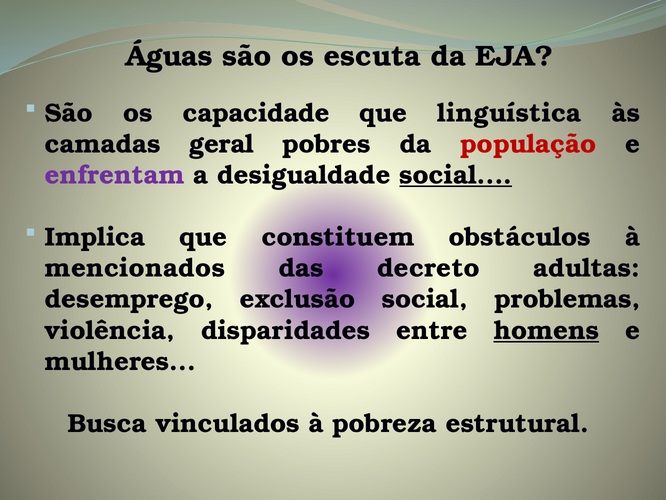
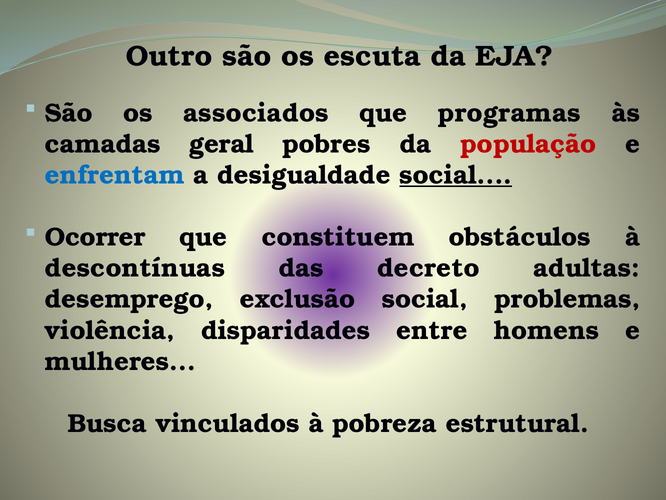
Águas: Águas -> Outro
capacidade: capacidade -> associados
linguística: linguística -> programas
enfrentam colour: purple -> blue
Implica: Implica -> Ocorrer
mencionados: mencionados -> descontínuas
homens underline: present -> none
